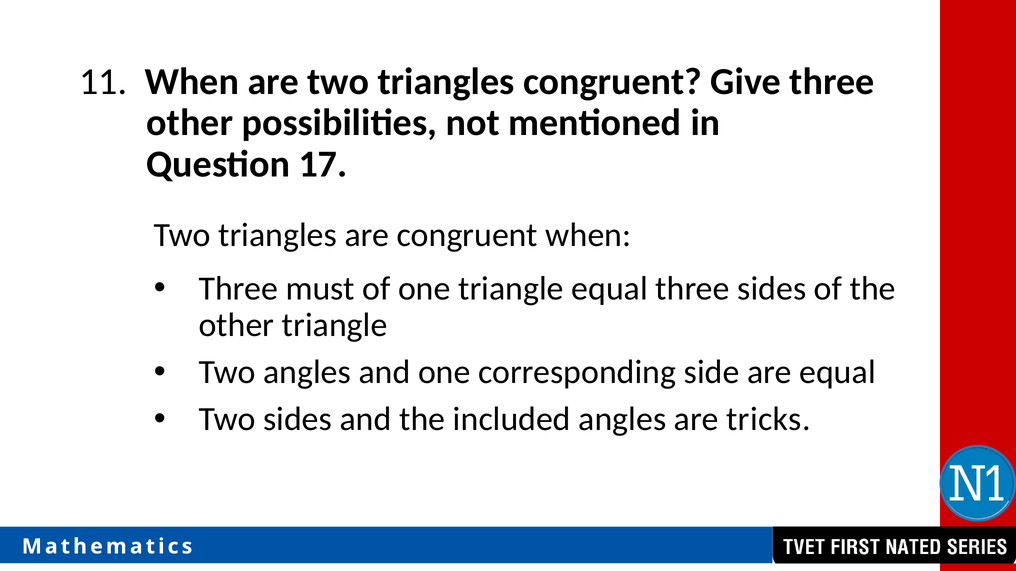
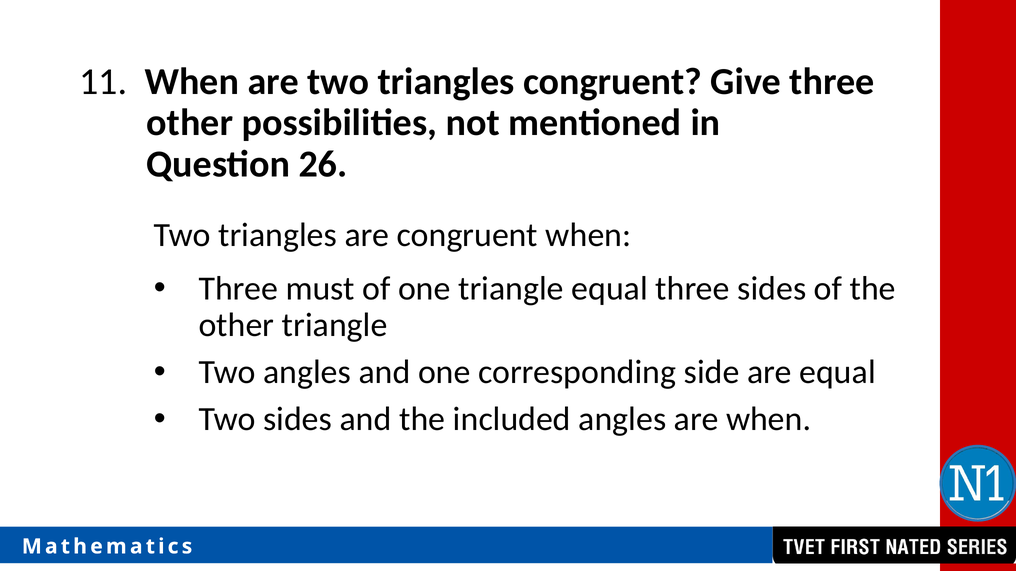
17: 17 -> 26
are tricks: tricks -> when
